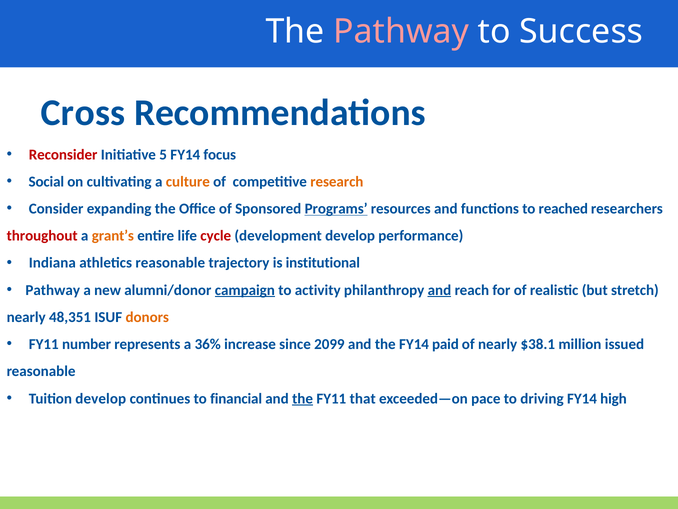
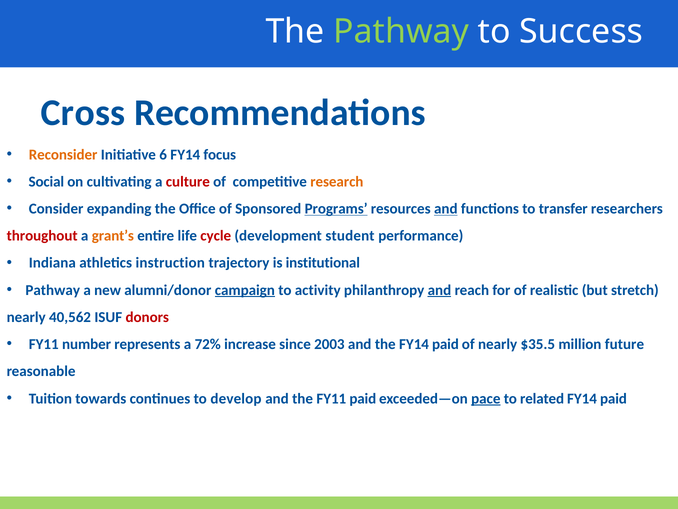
Pathway at (401, 32) colour: pink -> light green
Reconsider colour: red -> orange
5: 5 -> 6
culture colour: orange -> red
and at (446, 209) underline: none -> present
reached: reached -> transfer
development develop: develop -> student
athletics reasonable: reasonable -> instruction
48,351: 48,351 -> 40,562
donors colour: orange -> red
36%: 36% -> 72%
2099: 2099 -> 2003
$38.1: $38.1 -> $35.5
issued: issued -> future
Tuition develop: develop -> towards
financial: financial -> develop
the at (303, 398) underline: present -> none
FY11 that: that -> paid
pace underline: none -> present
driving: driving -> related
high at (613, 398): high -> paid
